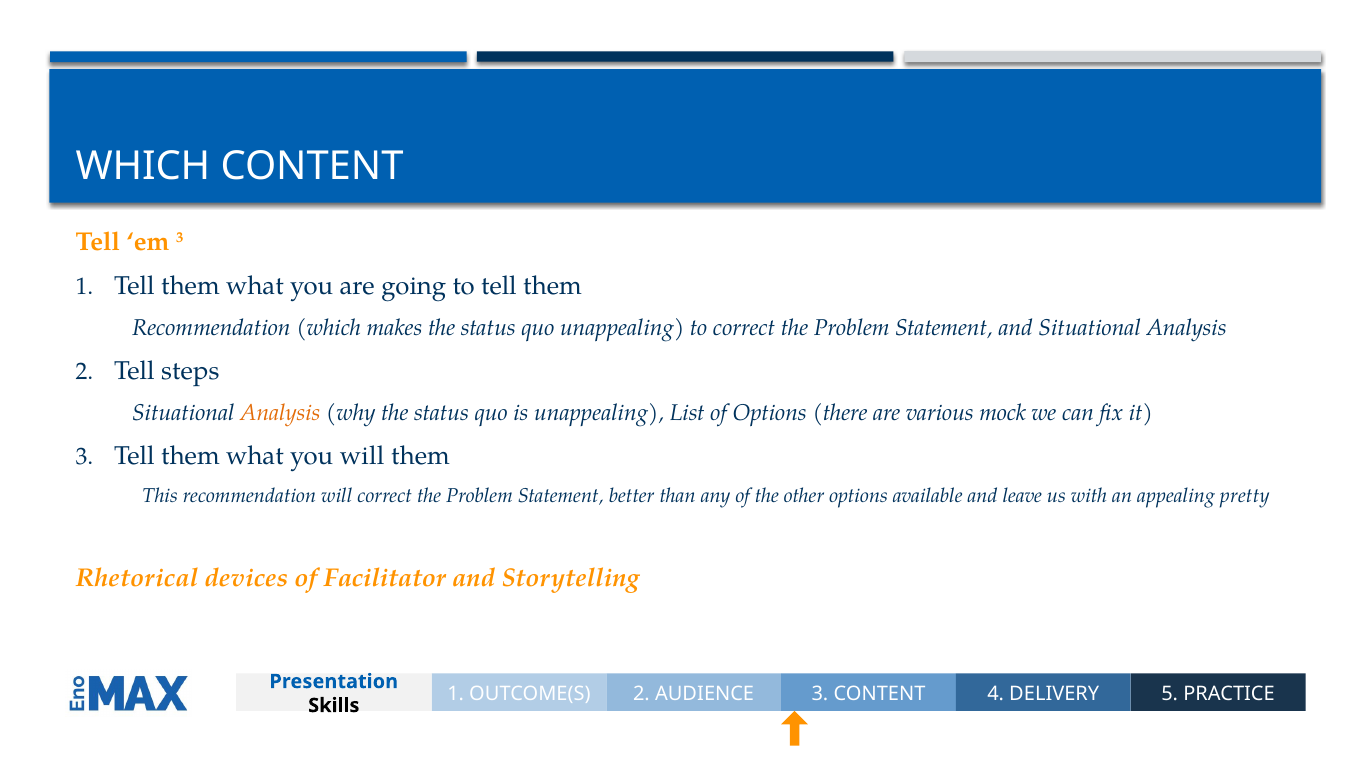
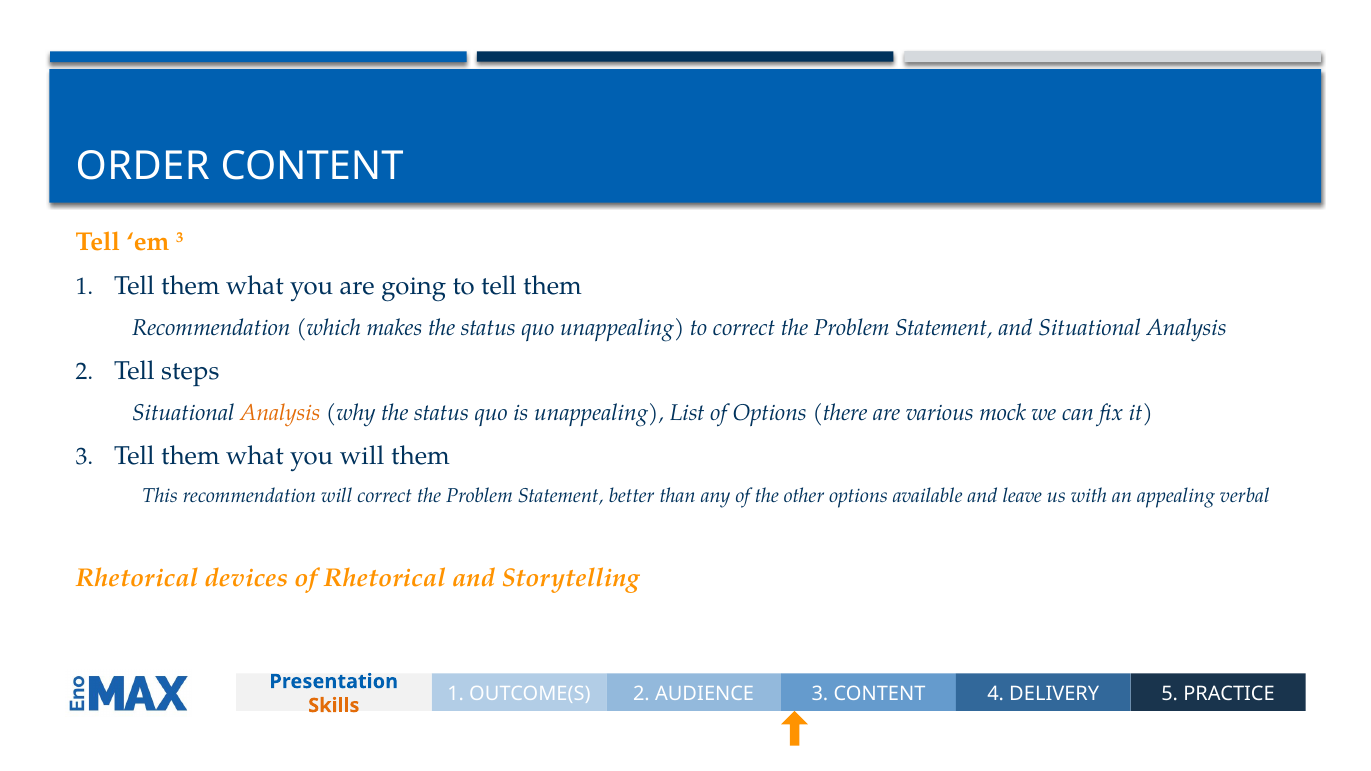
WHICH at (143, 167): WHICH -> ORDER
pretty: pretty -> verbal
of Facilitator: Facilitator -> Rhetorical
Skills colour: black -> orange
